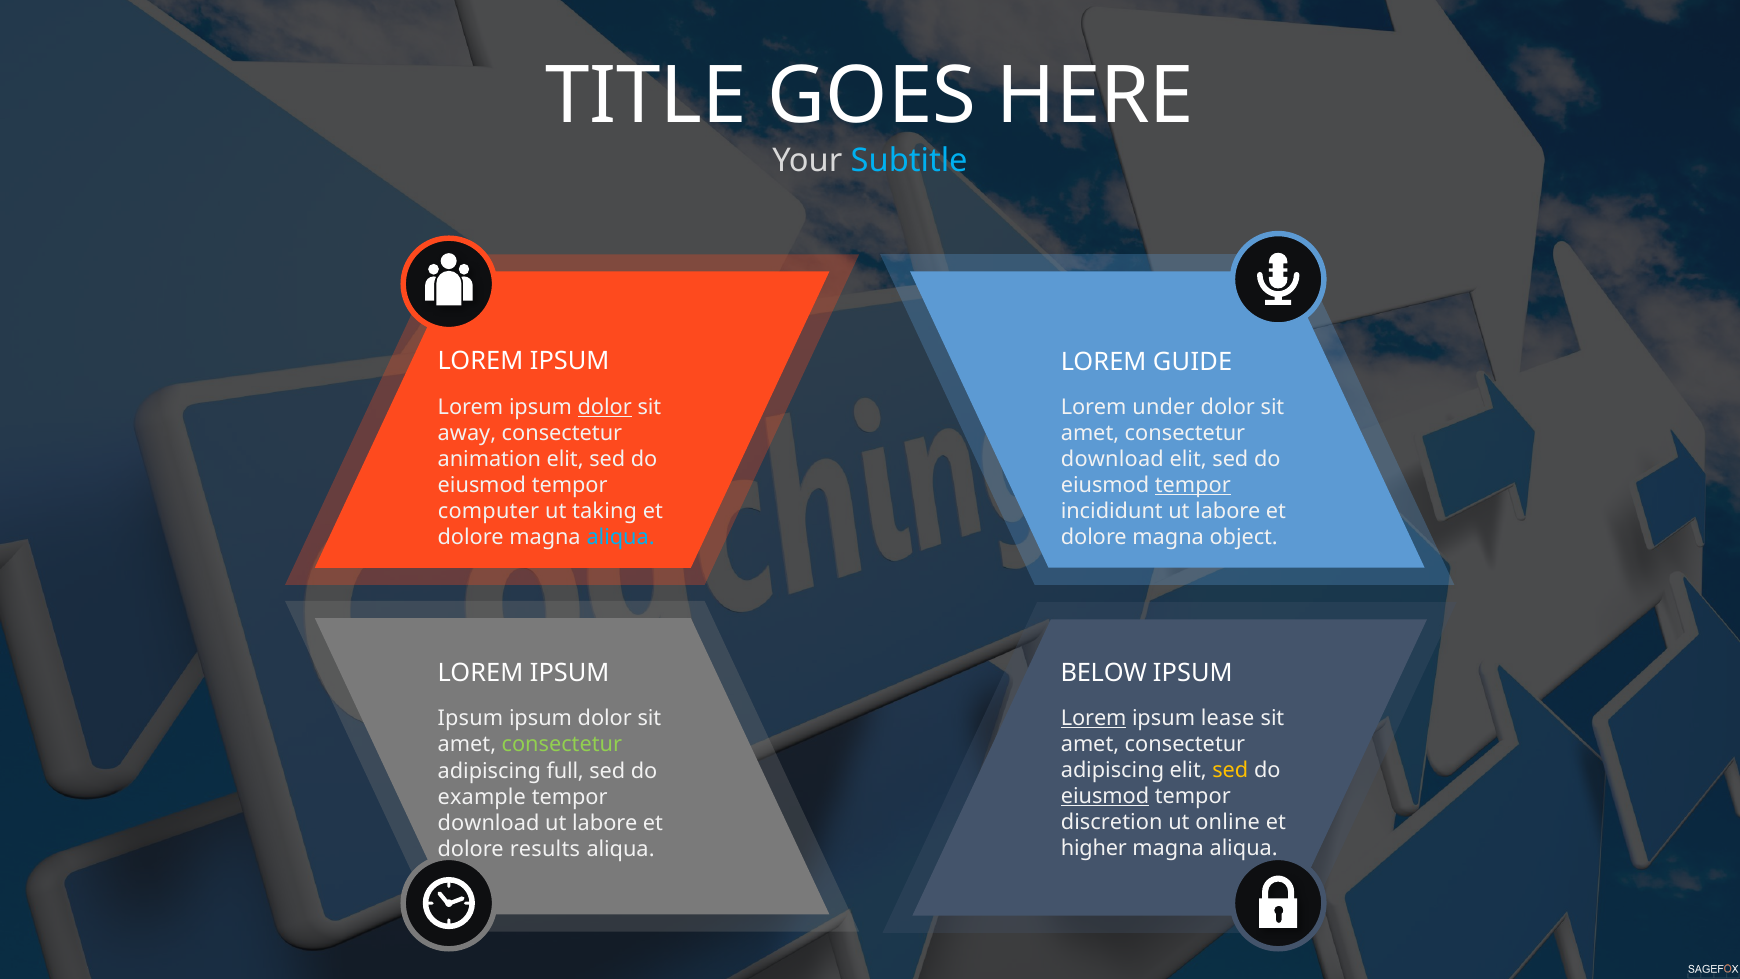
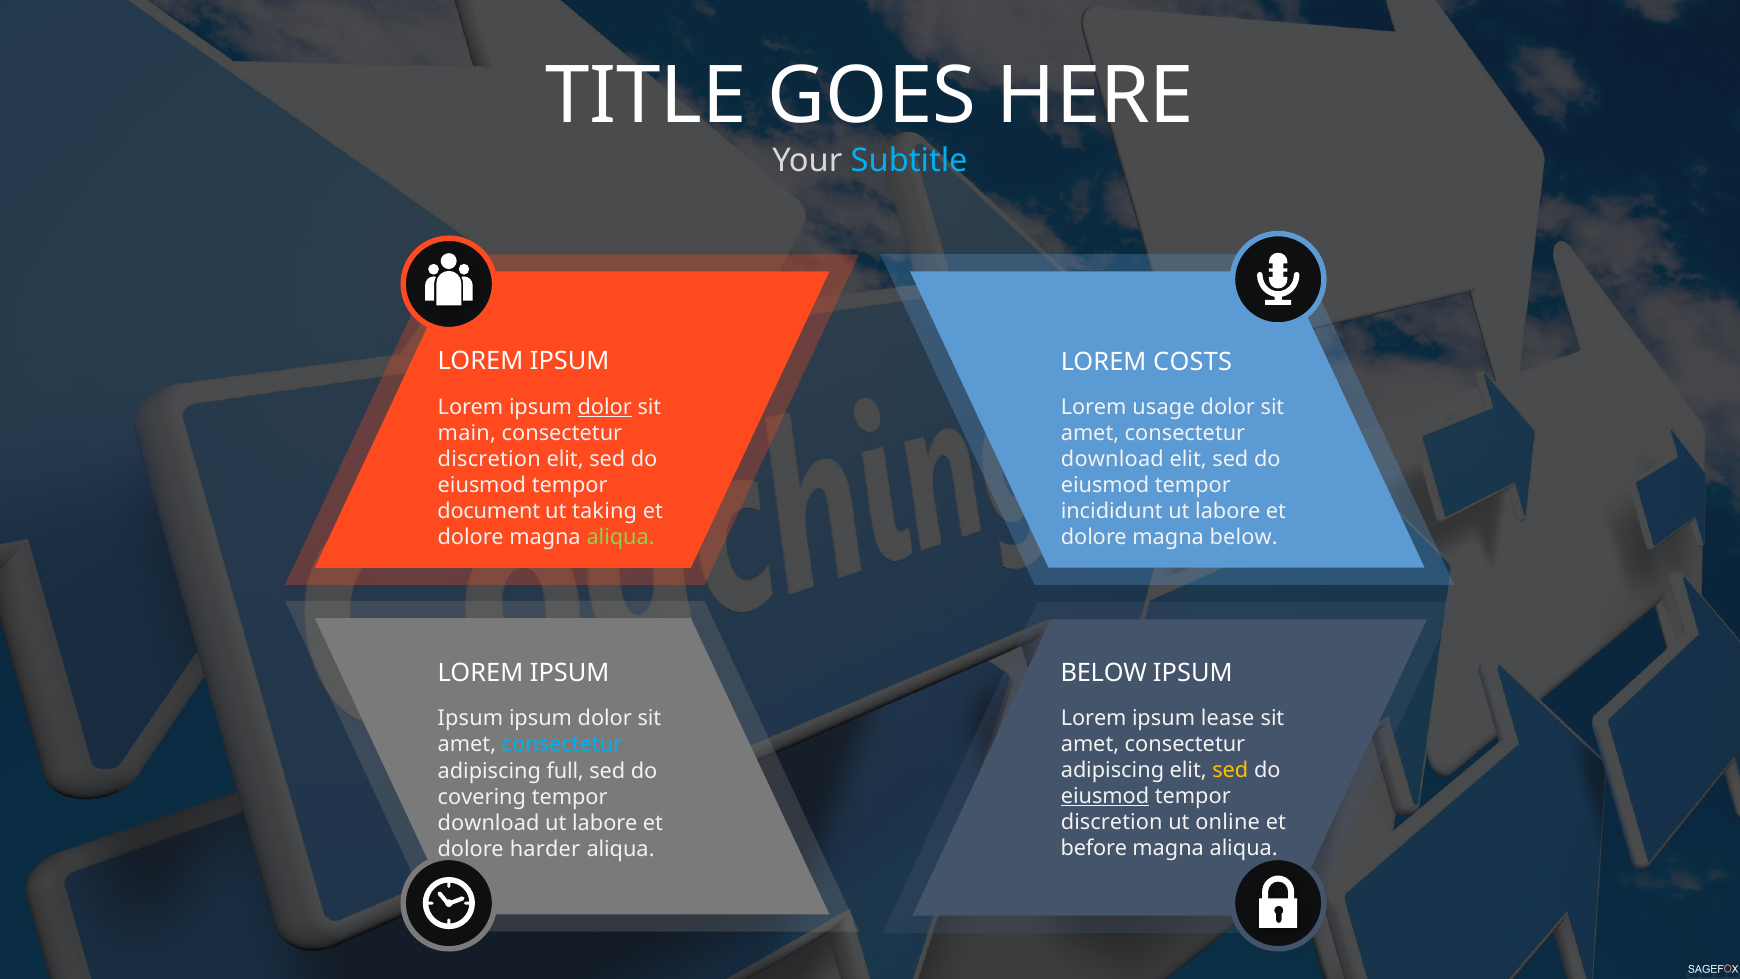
GUIDE: GUIDE -> COSTS
under: under -> usage
away: away -> main
animation at (489, 459): animation -> discretion
tempor at (1193, 485) underline: present -> none
computer: computer -> document
aliqua at (621, 537) colour: light blue -> light green
magna object: object -> below
Lorem at (1094, 718) underline: present -> none
consectetur at (562, 745) colour: light green -> light blue
example: example -> covering
higher: higher -> before
results: results -> harder
